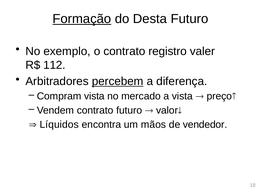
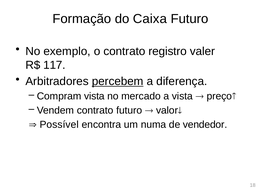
Formação underline: present -> none
Desta: Desta -> Caixa
112: 112 -> 117
Líquidos: Líquidos -> Possível
mãos: mãos -> numa
